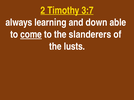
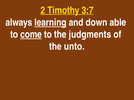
learning underline: none -> present
slanderers: slanderers -> judgments
lusts: lusts -> unto
